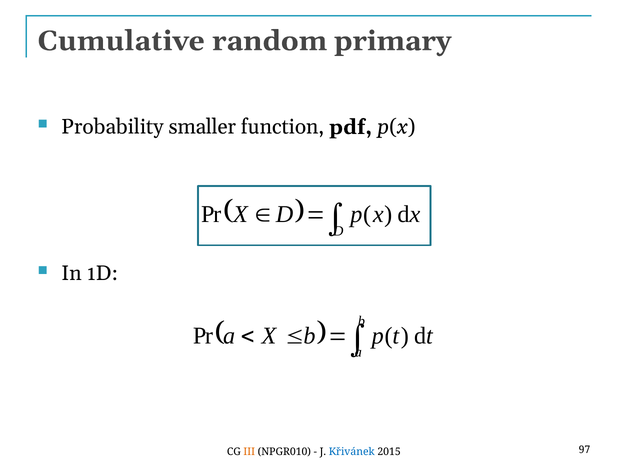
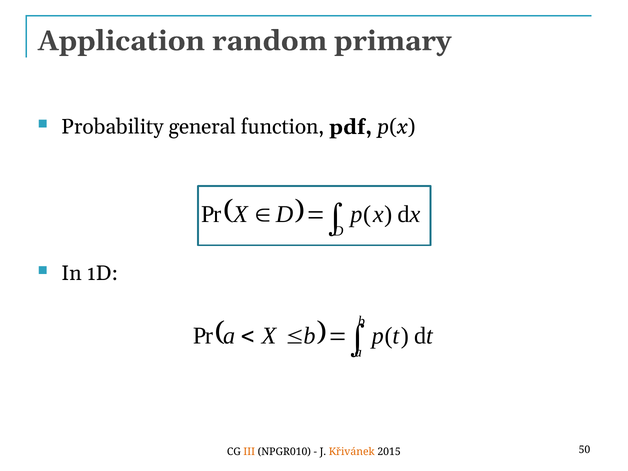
Cumulative: Cumulative -> Application
smaller: smaller -> general
Křivánek colour: blue -> orange
97: 97 -> 50
